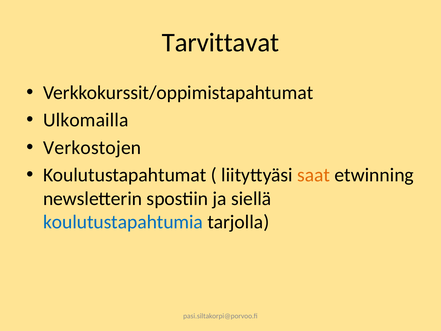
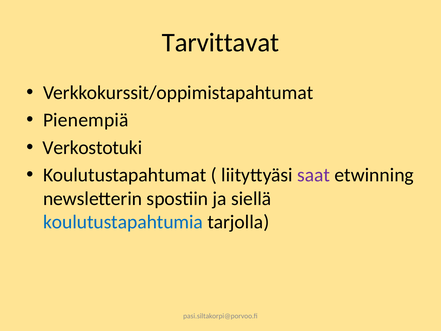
Ulkomailla: Ulkomailla -> Pienempiä
Verkostojen: Verkostojen -> Verkostotuki
saat colour: orange -> purple
